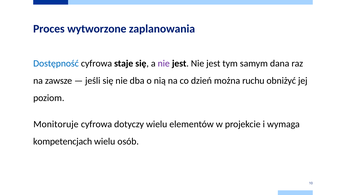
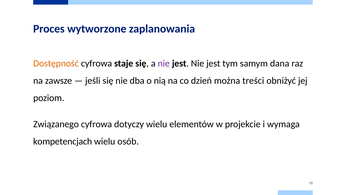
Dostępność colour: blue -> orange
ruchu: ruchu -> treści
Monitoruje: Monitoruje -> Związanego
